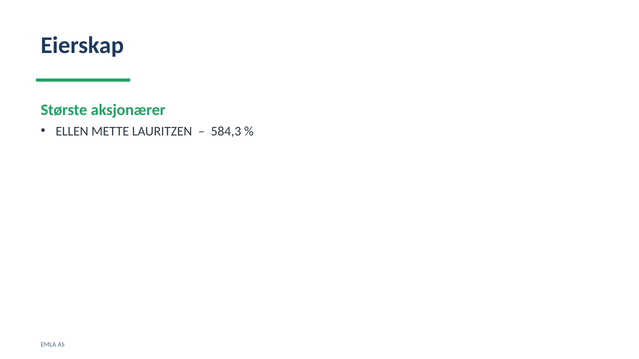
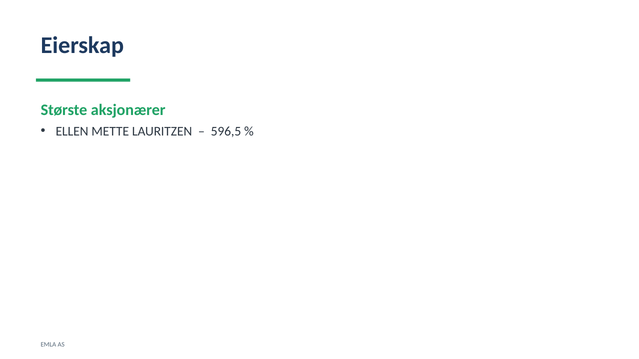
584,3: 584,3 -> 596,5
